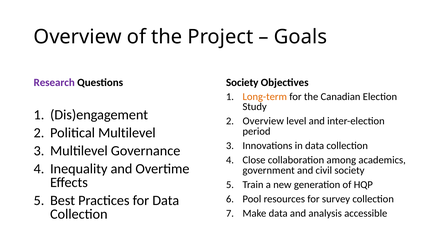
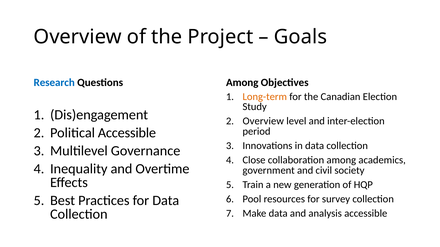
Research colour: purple -> blue
Society at (242, 83): Society -> Among
Political Multilevel: Multilevel -> Accessible
